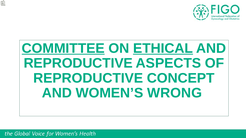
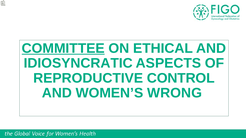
ETHICAL underline: present -> none
REPRODUCTIVE at (78, 63): REPRODUCTIVE -> IDIOSYNCRATIC
CONCEPT: CONCEPT -> CONTROL
